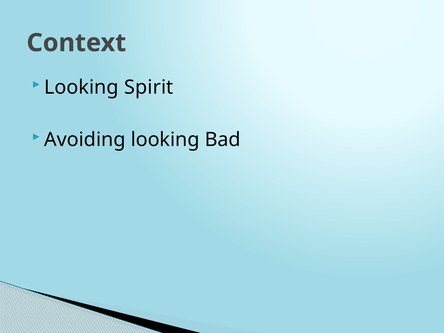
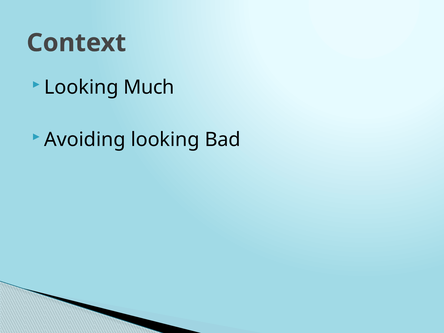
Spirit: Spirit -> Much
